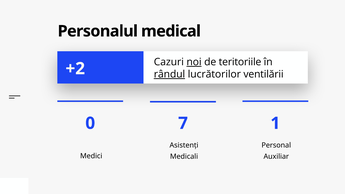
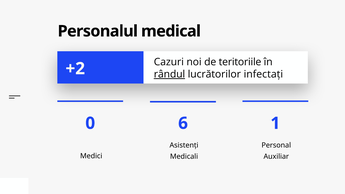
noi underline: present -> none
ventilării: ventilării -> infectați
7: 7 -> 6
